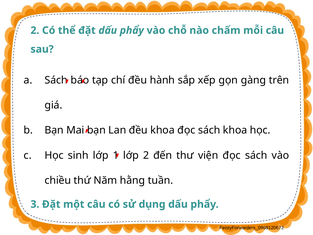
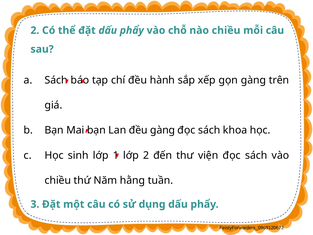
nào chấm: chấm -> chiều
đều khoa: khoa -> gàng
